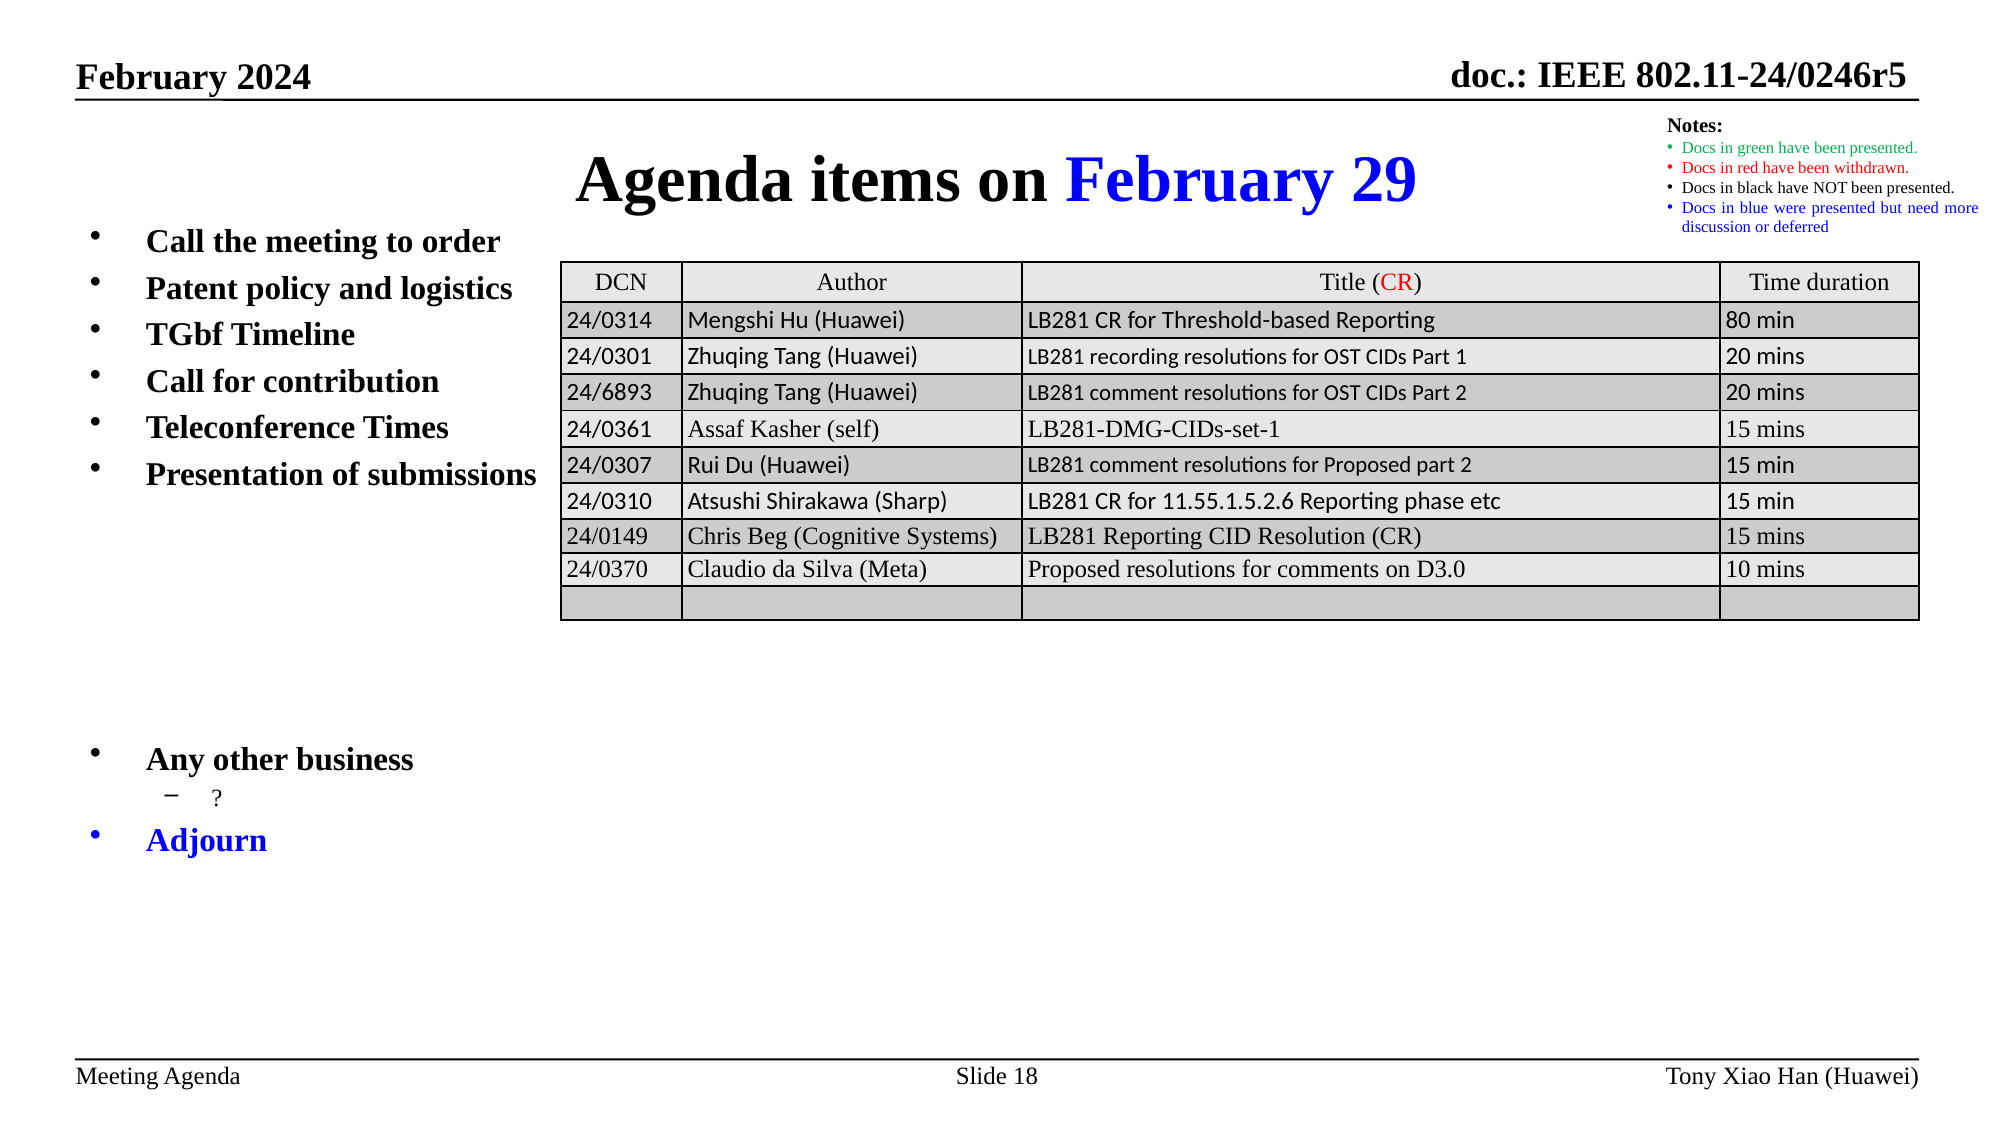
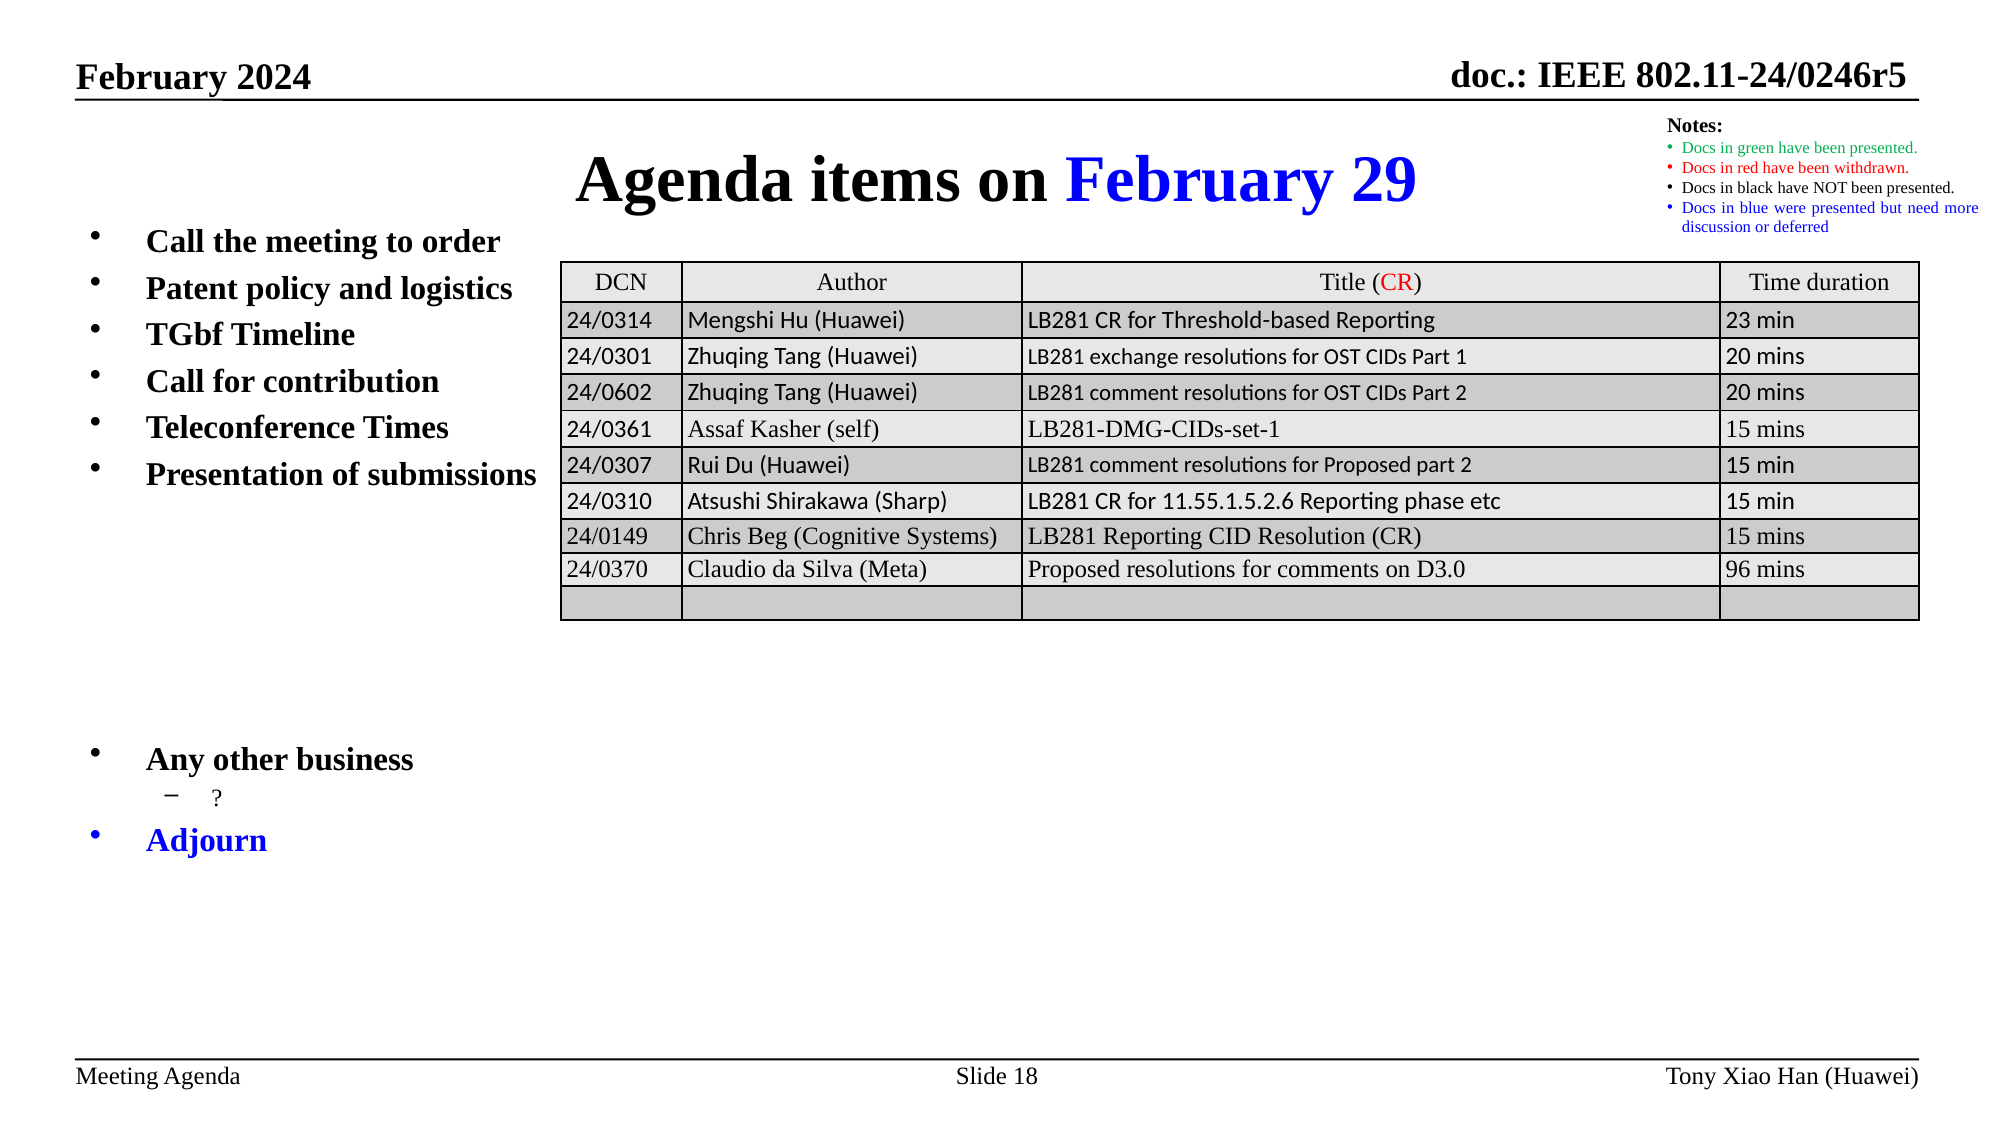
80: 80 -> 23
recording: recording -> exchange
24/6893: 24/6893 -> 24/0602
10: 10 -> 96
